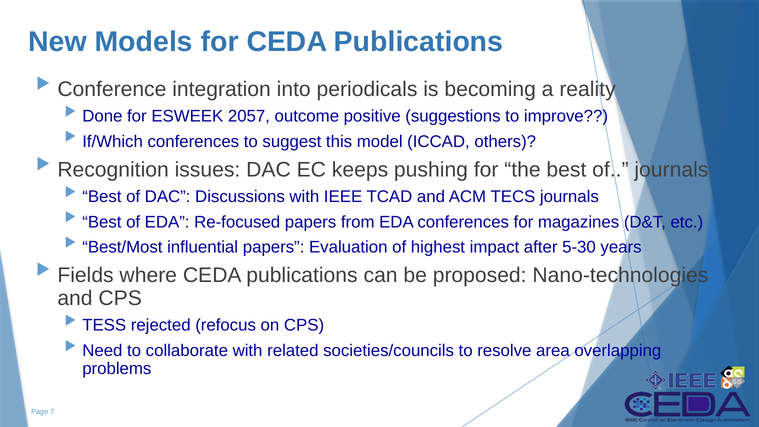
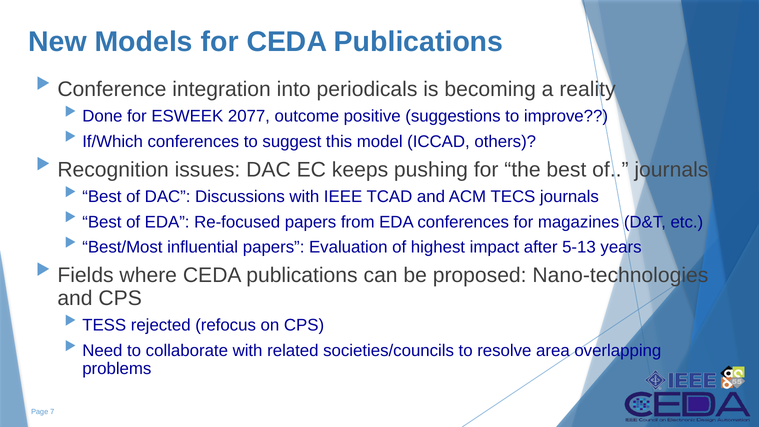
2057: 2057 -> 2077
5-30: 5-30 -> 5-13
